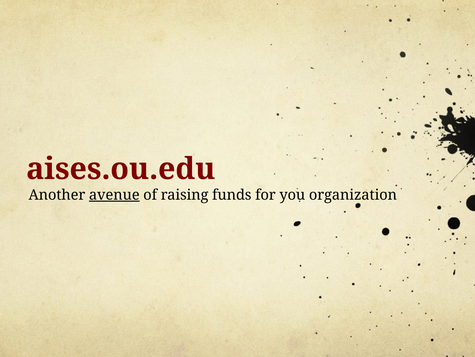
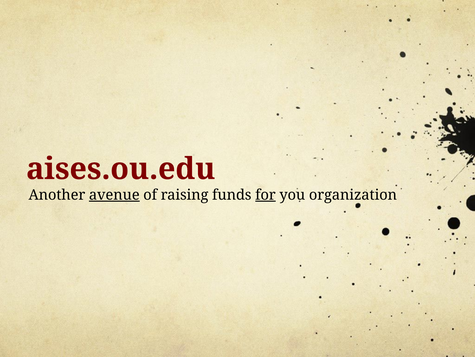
for underline: none -> present
